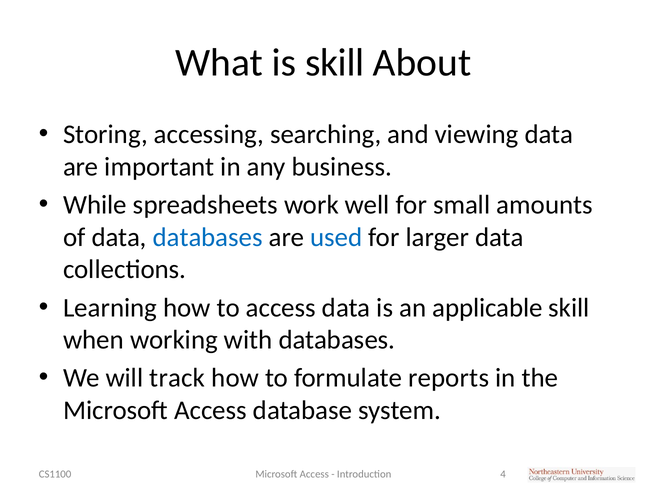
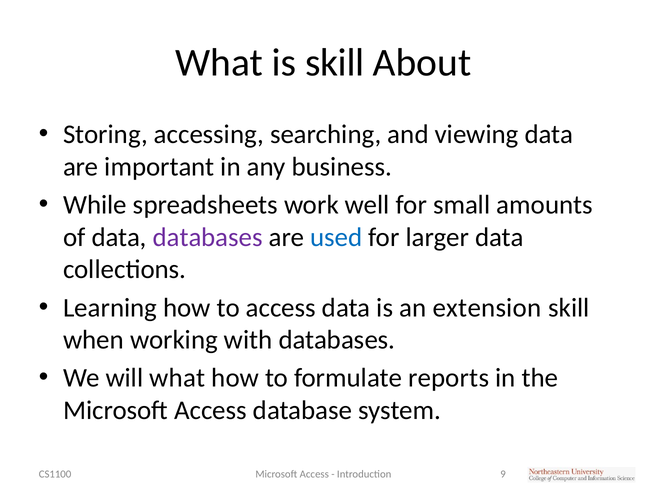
databases at (208, 237) colour: blue -> purple
applicable: applicable -> extension
will track: track -> what
4: 4 -> 9
